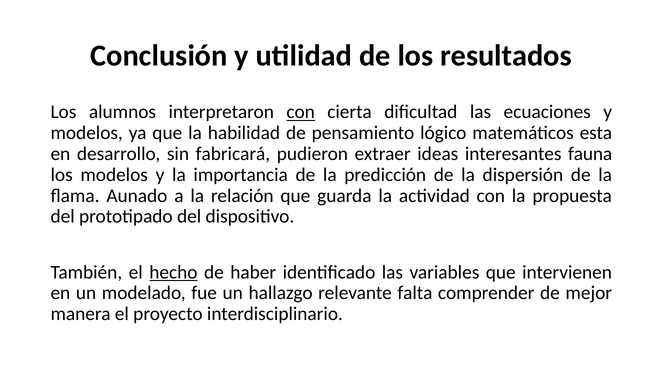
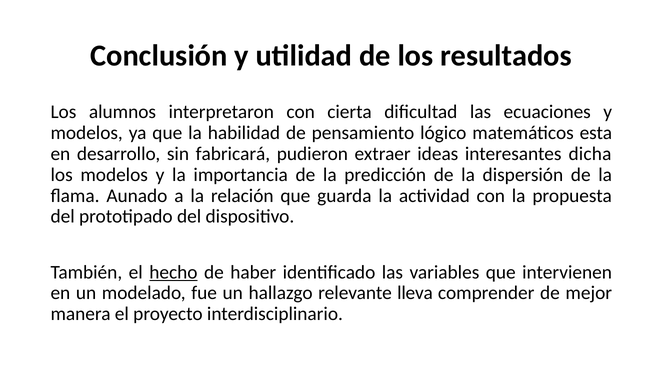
con at (301, 112) underline: present -> none
fauna: fauna -> dicha
falta: falta -> lleva
